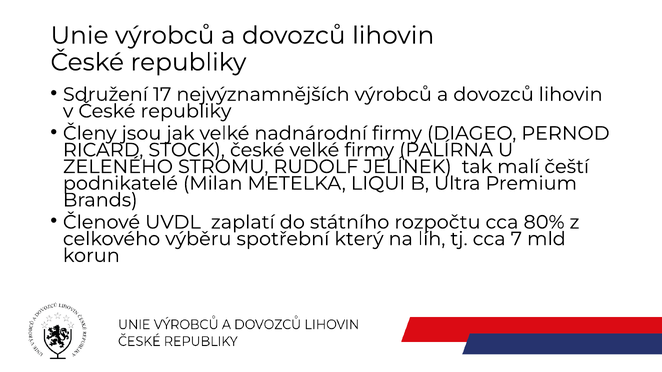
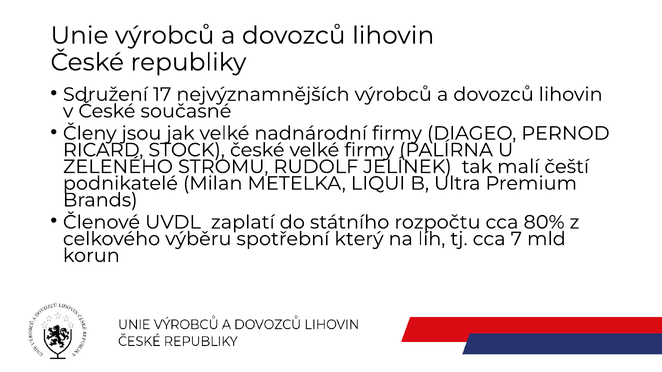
v České republiky: republiky -> současné
